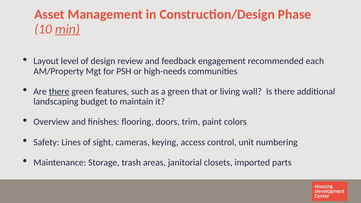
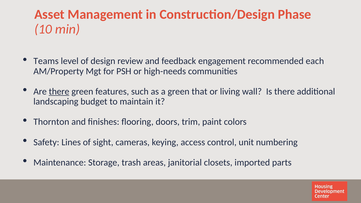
min underline: present -> none
Layout: Layout -> Teams
Overview: Overview -> Thornton
